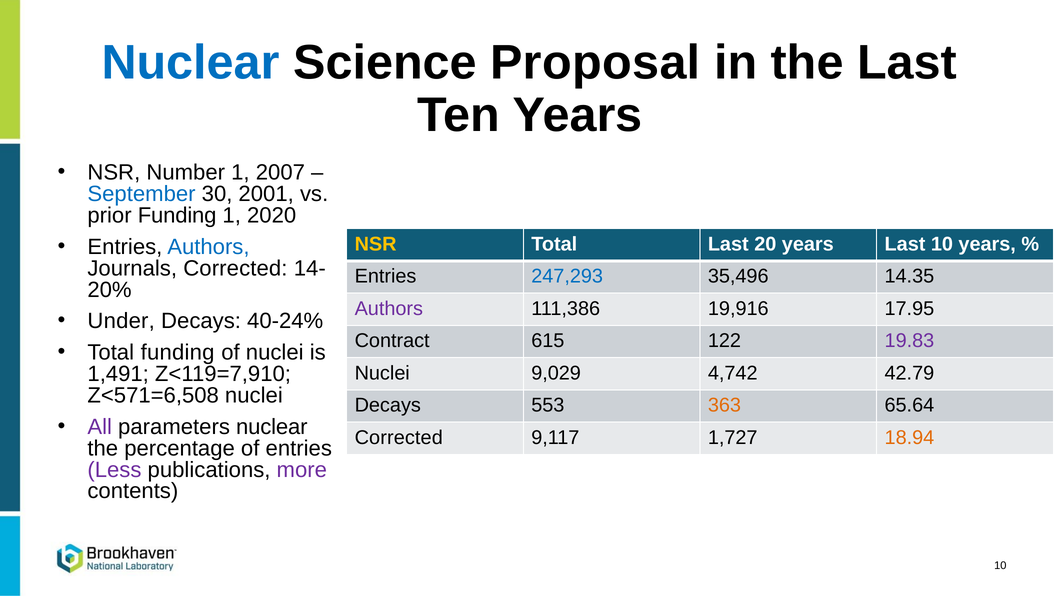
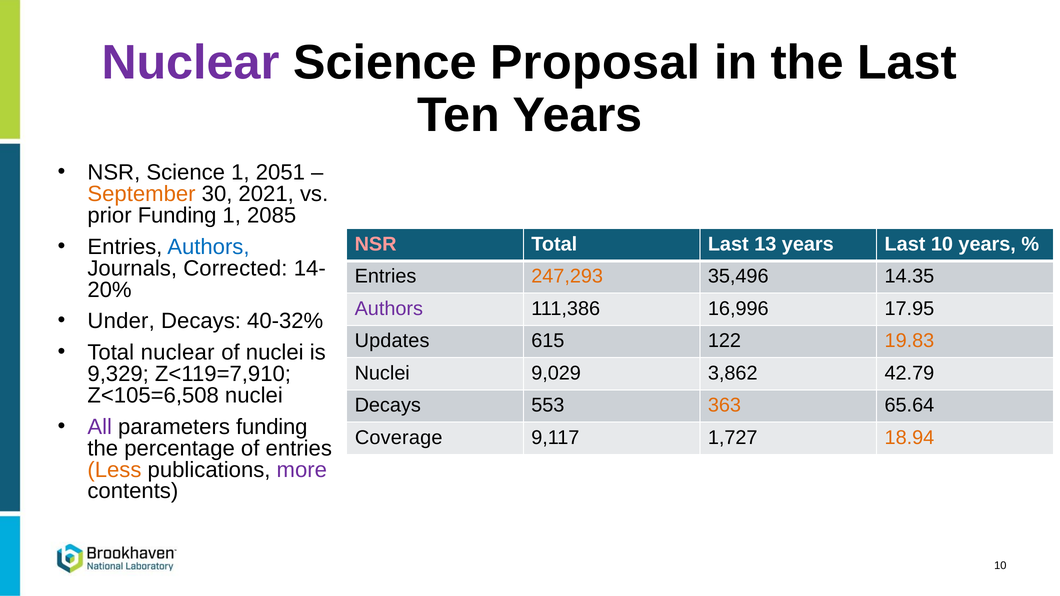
Nuclear at (191, 63) colour: blue -> purple
NSR Number: Number -> Science
2007: 2007 -> 2051
September colour: blue -> orange
2001: 2001 -> 2021
2020: 2020 -> 2085
NSR at (376, 244) colour: yellow -> pink
20: 20 -> 13
247,293 colour: blue -> orange
19,916: 19,916 -> 16,996
40-24%: 40-24% -> 40-32%
Contract: Contract -> Updates
19.83 colour: purple -> orange
Total funding: funding -> nuclear
1,491: 1,491 -> 9,329
4,742: 4,742 -> 3,862
Z<571=6,508: Z<571=6,508 -> Z<105=6,508
parameters nuclear: nuclear -> funding
Corrected at (399, 438): Corrected -> Coverage
Less colour: purple -> orange
